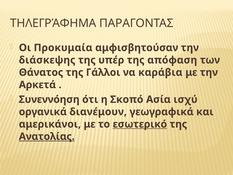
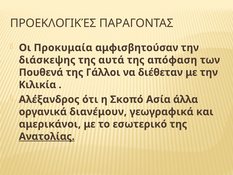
ΤΗΛΕΓΡΆΦΗΜΑ: ΤΗΛΕΓΡΆΦΗΜΑ -> ΠΡΟΕΚΛΟΓΙΚΈΣ
υπέρ: υπέρ -> αυτά
Θάνατος: Θάνατος -> Πουθενά
καράβια: καράβια -> διέθεταν
Αρκετά: Αρκετά -> Κιλικία
Συνεννόηση: Συνεννόηση -> Αλέξανδρος
ισχύ: ισχύ -> άλλα
εσωτερικό underline: present -> none
